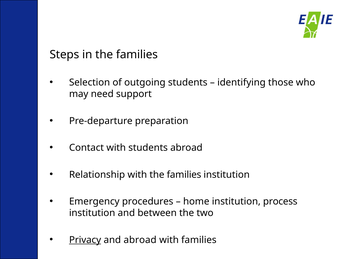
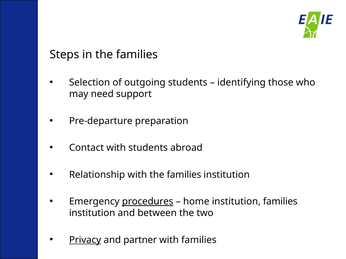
procedures underline: none -> present
institution process: process -> families
and abroad: abroad -> partner
